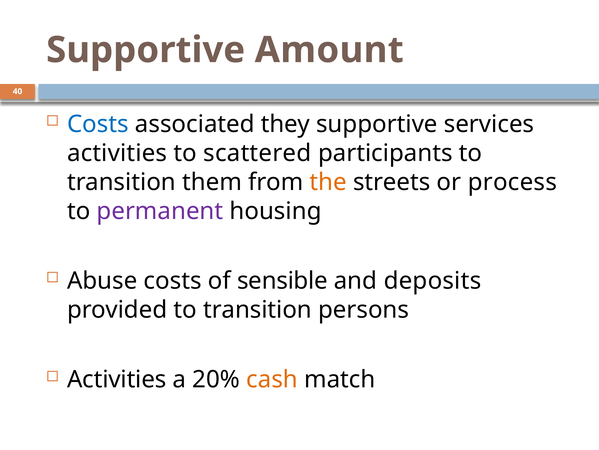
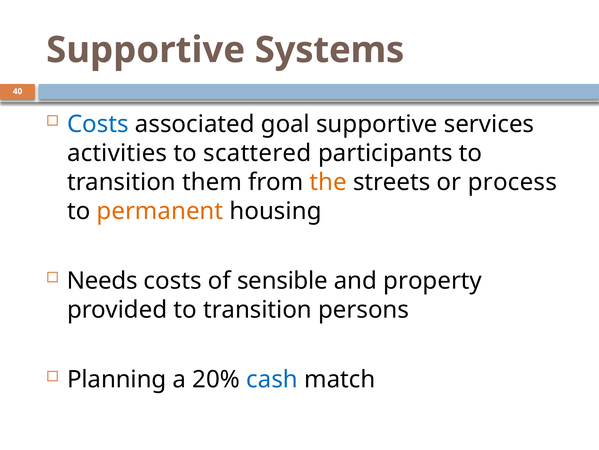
Amount: Amount -> Systems
they: they -> goal
permanent colour: purple -> orange
Abuse: Abuse -> Needs
deposits: deposits -> property
Activities at (117, 379): Activities -> Planning
cash colour: orange -> blue
